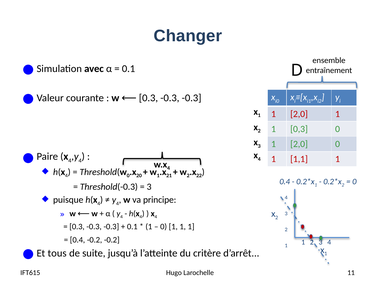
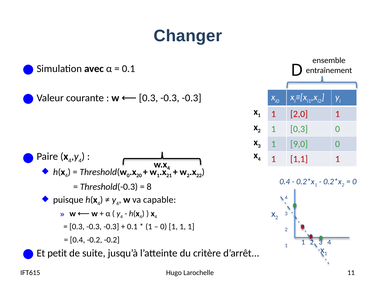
2,0 at (299, 144): 2,0 -> 9,0
3 at (149, 187): 3 -> 8
principe: principe -> capable
tous: tous -> petit
